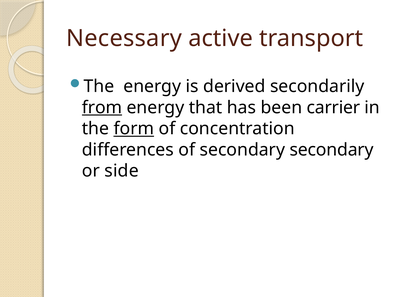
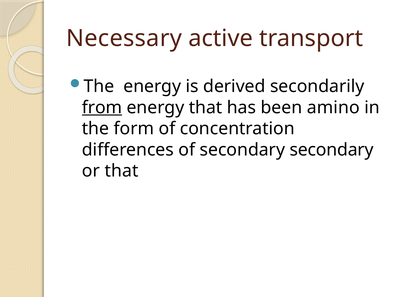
carrier: carrier -> amino
form underline: present -> none
or side: side -> that
